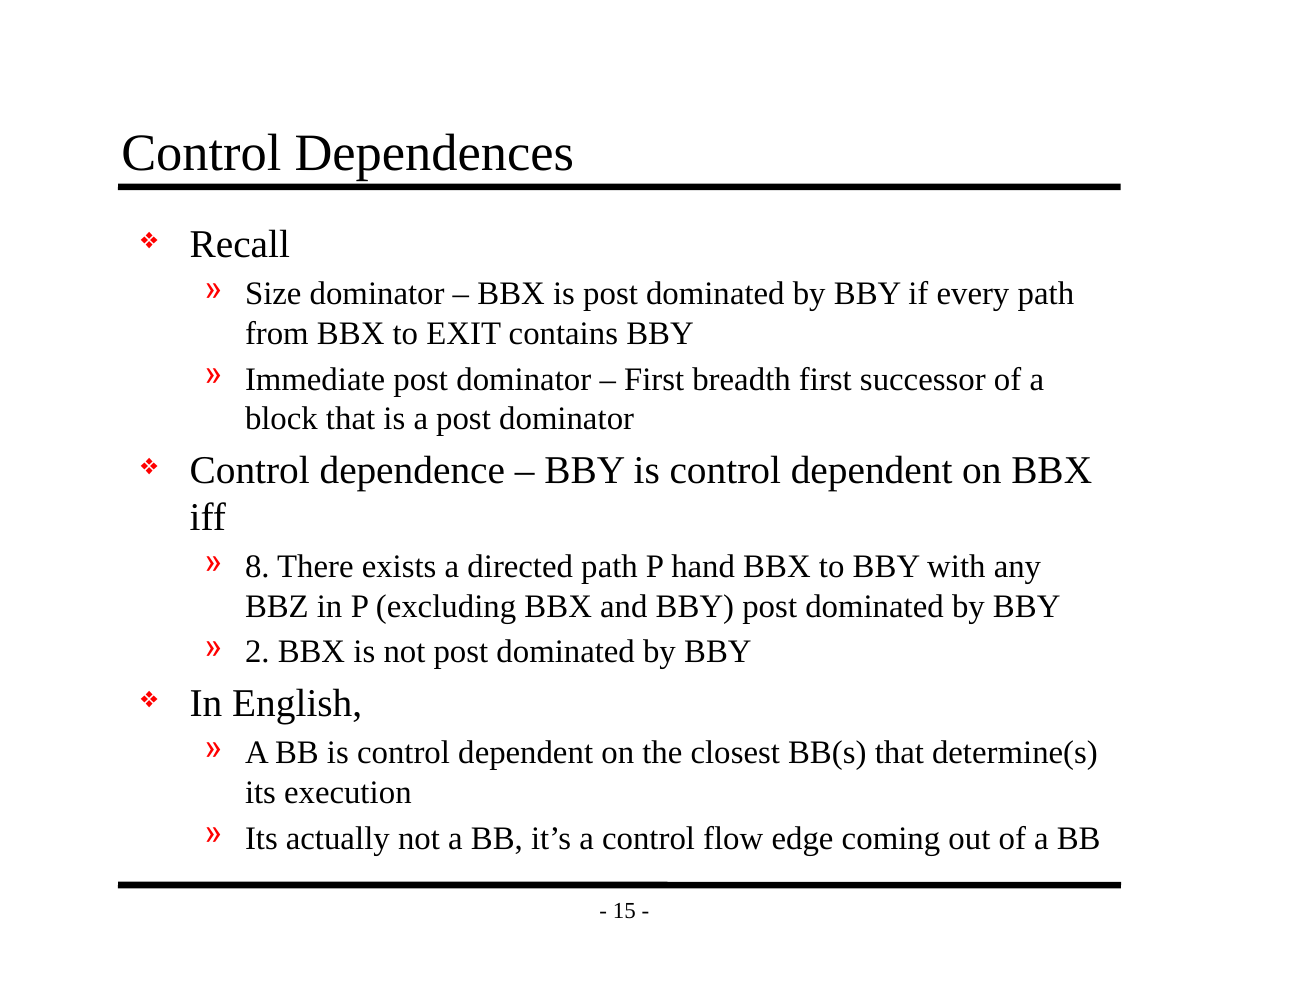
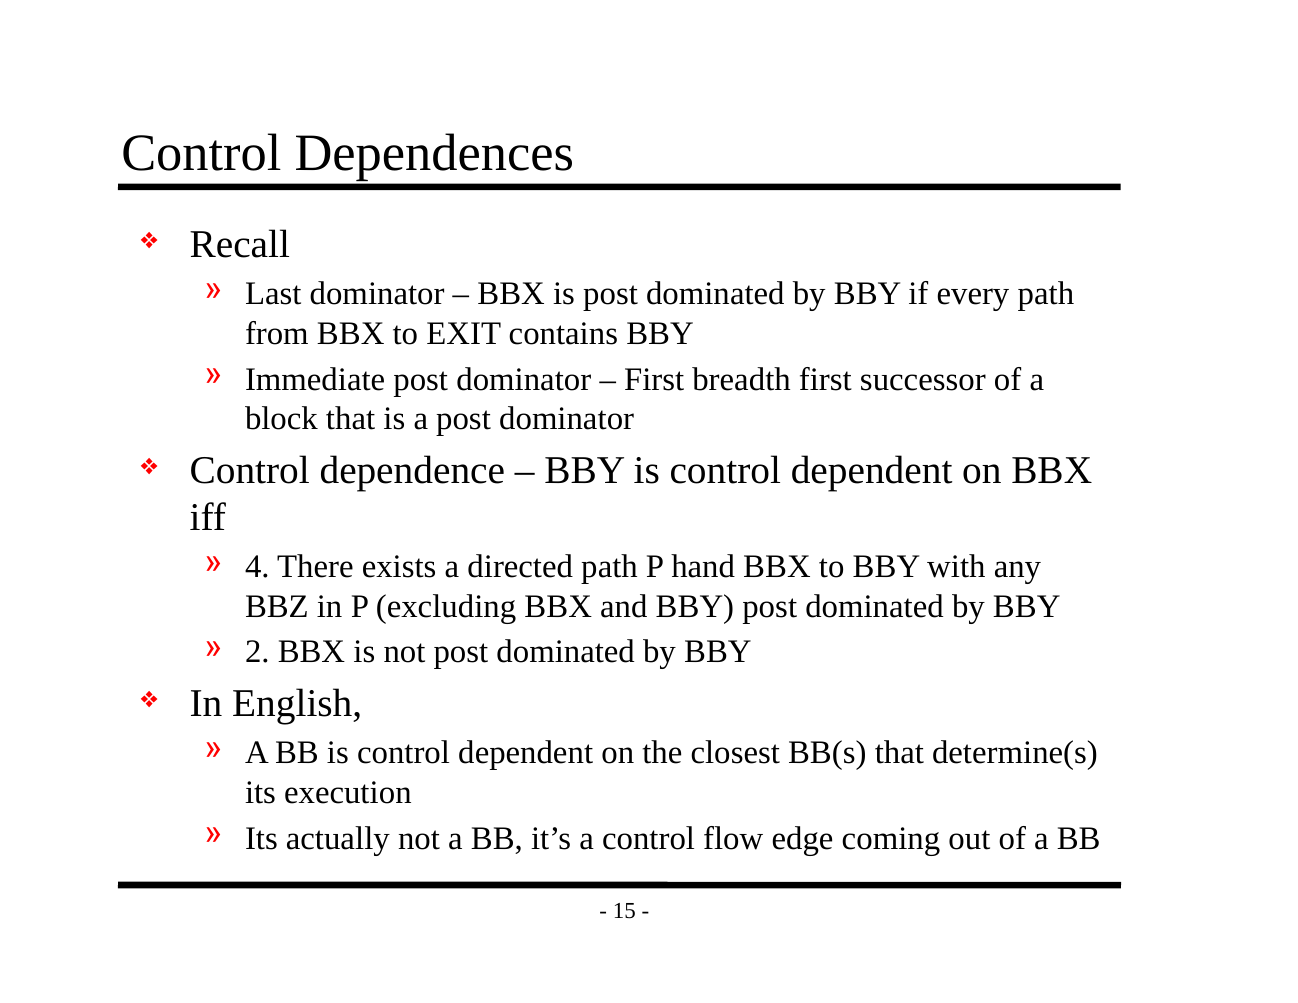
Size: Size -> Last
8: 8 -> 4
